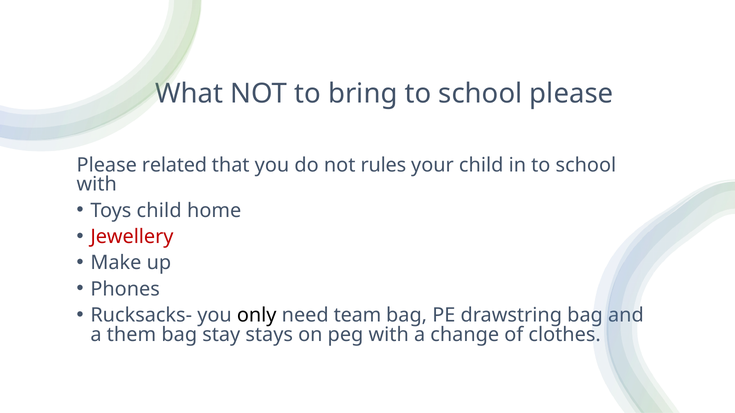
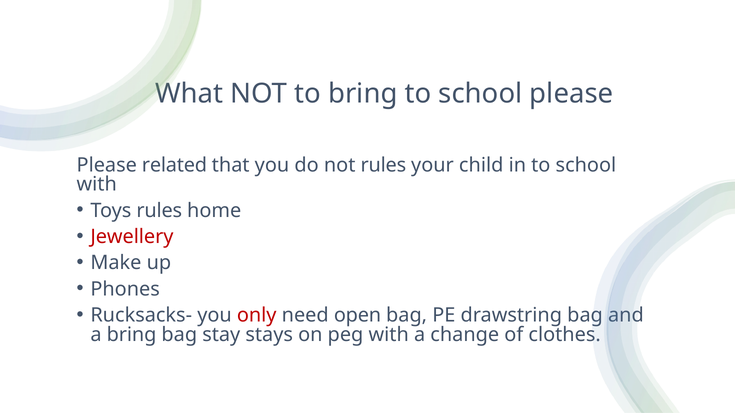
Toys child: child -> rules
only colour: black -> red
team: team -> open
a them: them -> bring
